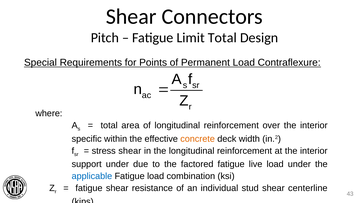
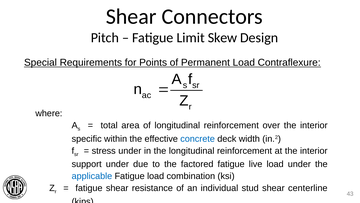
Limit Total: Total -> Skew
concrete colour: orange -> blue
stress shear: shear -> under
